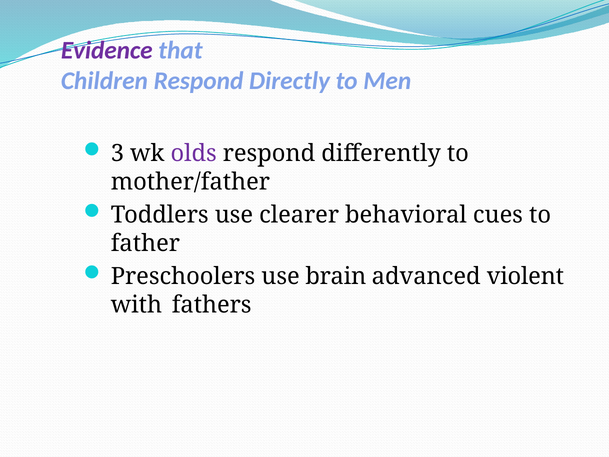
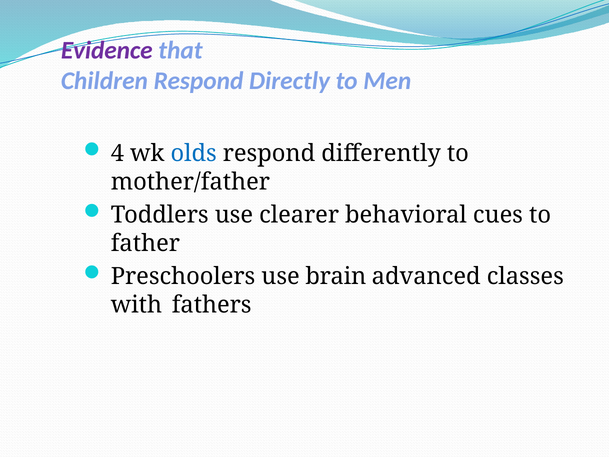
3: 3 -> 4
olds colour: purple -> blue
violent: violent -> classes
